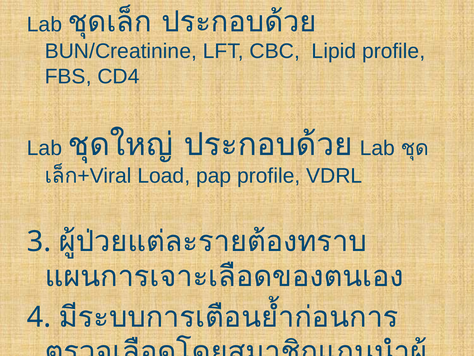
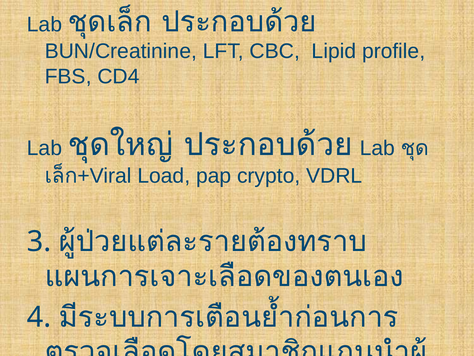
pap profile: profile -> crypto
